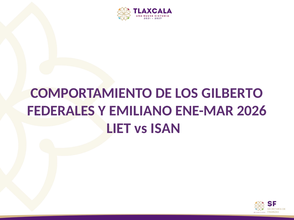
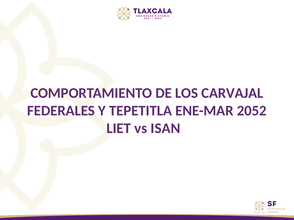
GILBERTO: GILBERTO -> CARVAJAL
EMILIANO: EMILIANO -> TEPETITLA
2026: 2026 -> 2052
